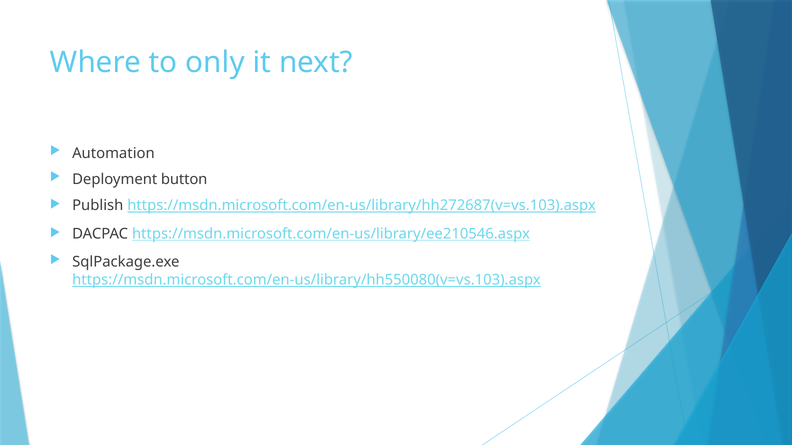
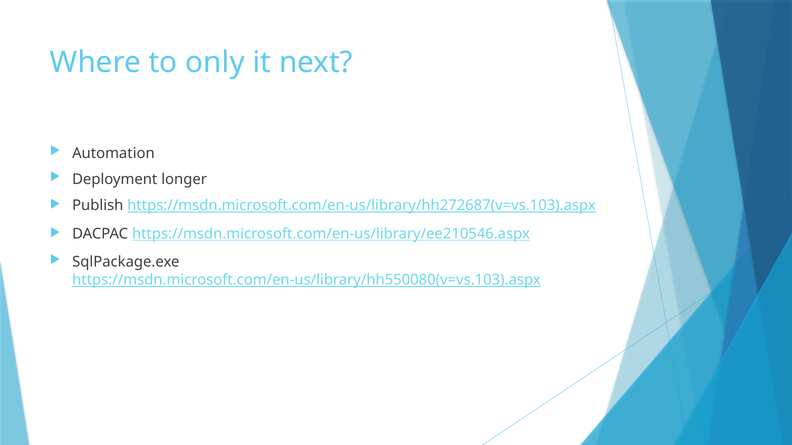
button: button -> longer
